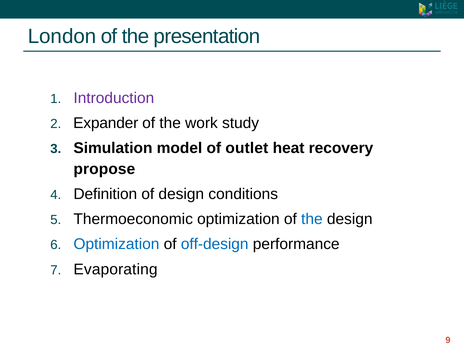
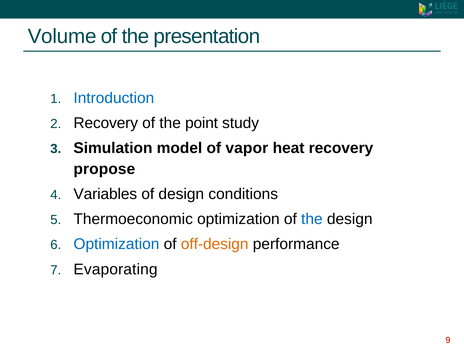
London: London -> Volume
Introduction colour: purple -> blue
Expander at (106, 123): Expander -> Recovery
work: work -> point
outlet: outlet -> vapor
Definition: Definition -> Variables
off-design colour: blue -> orange
